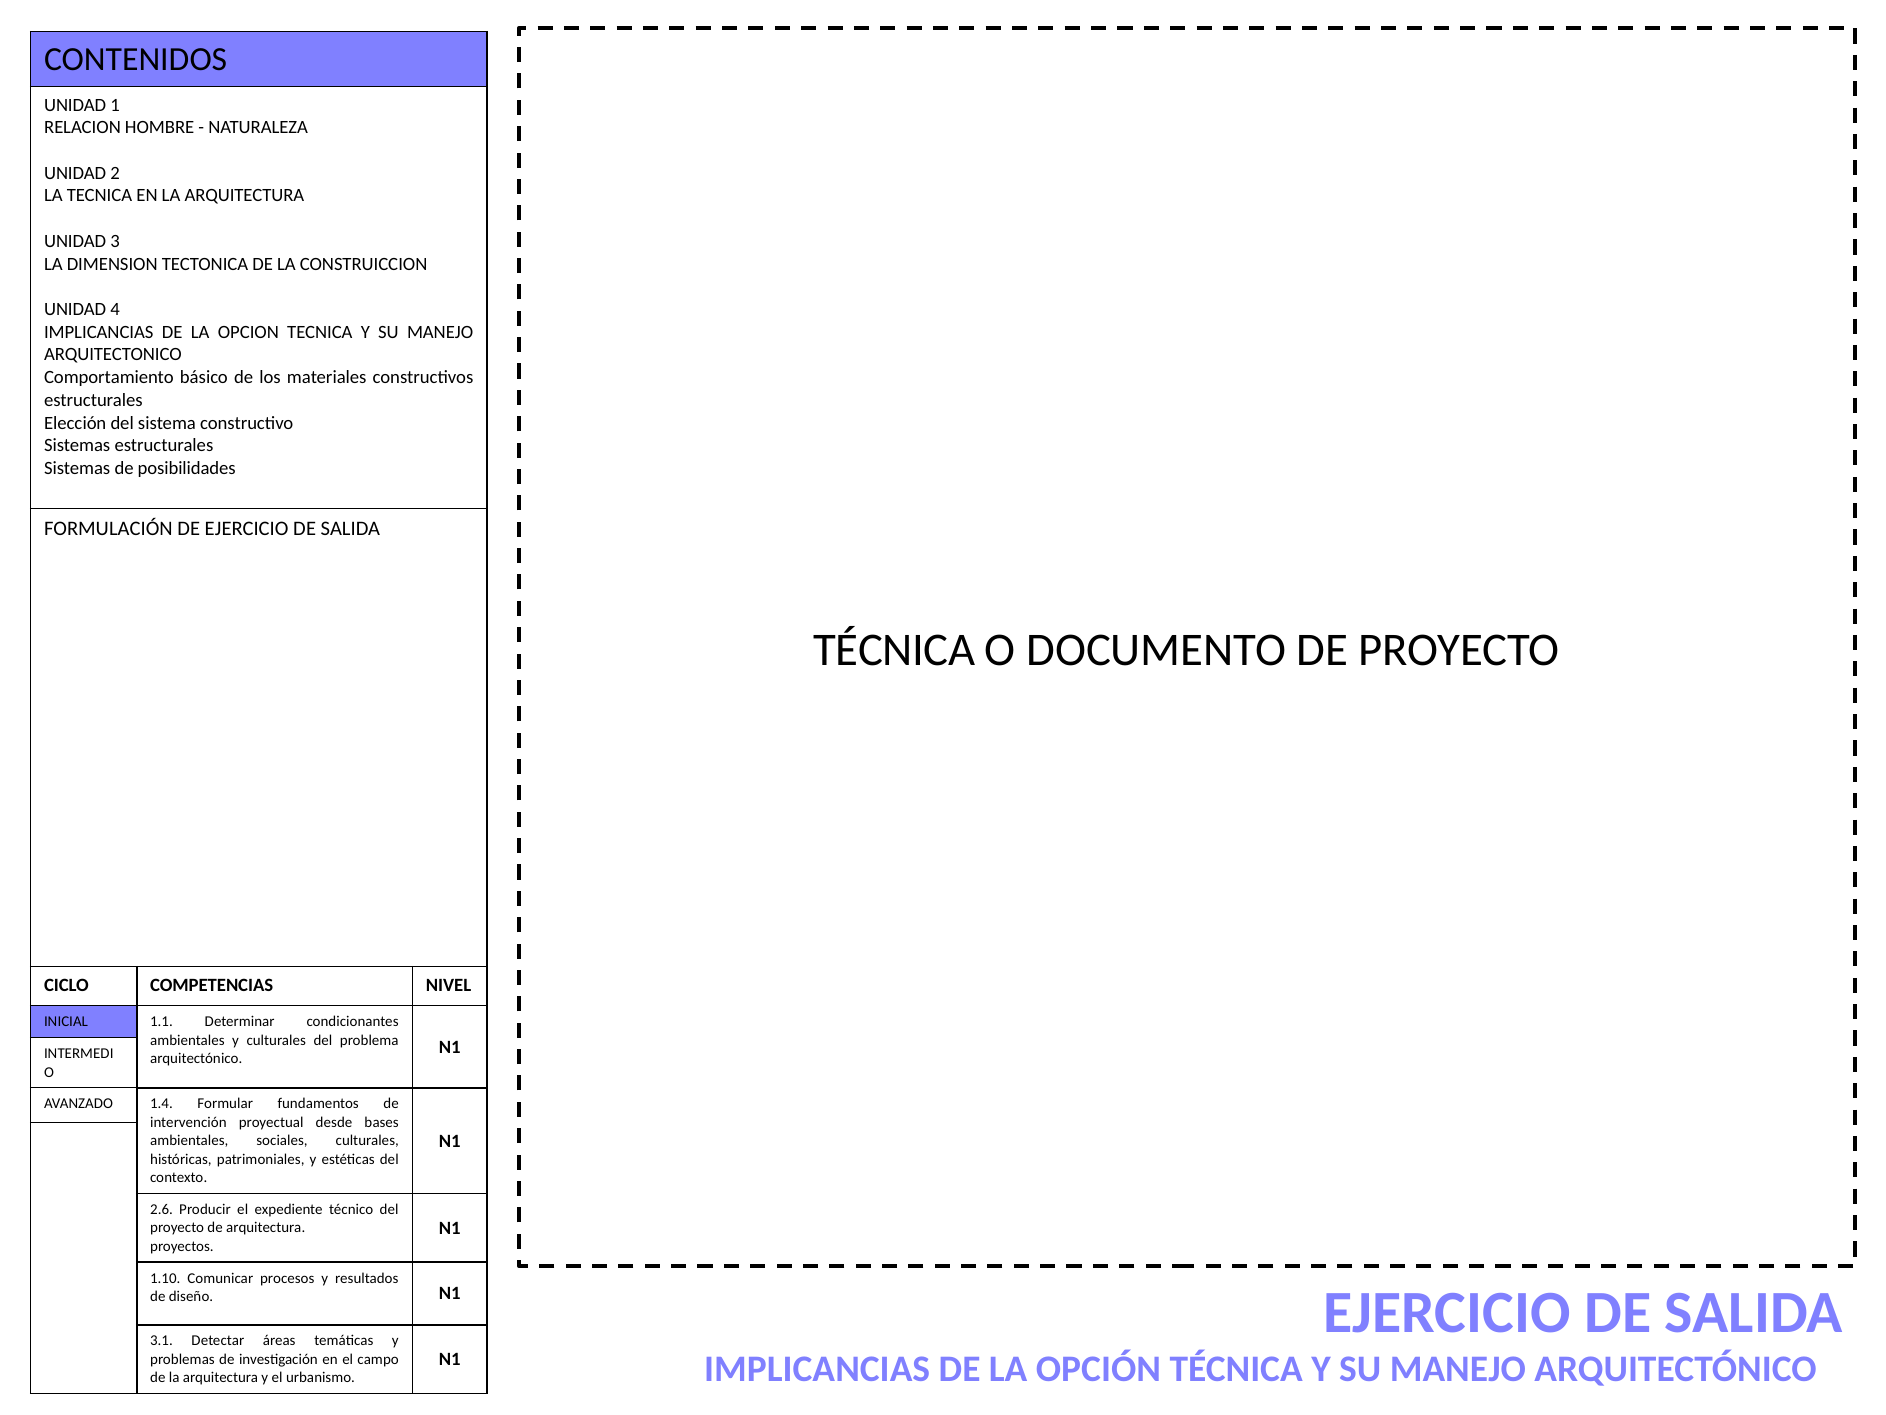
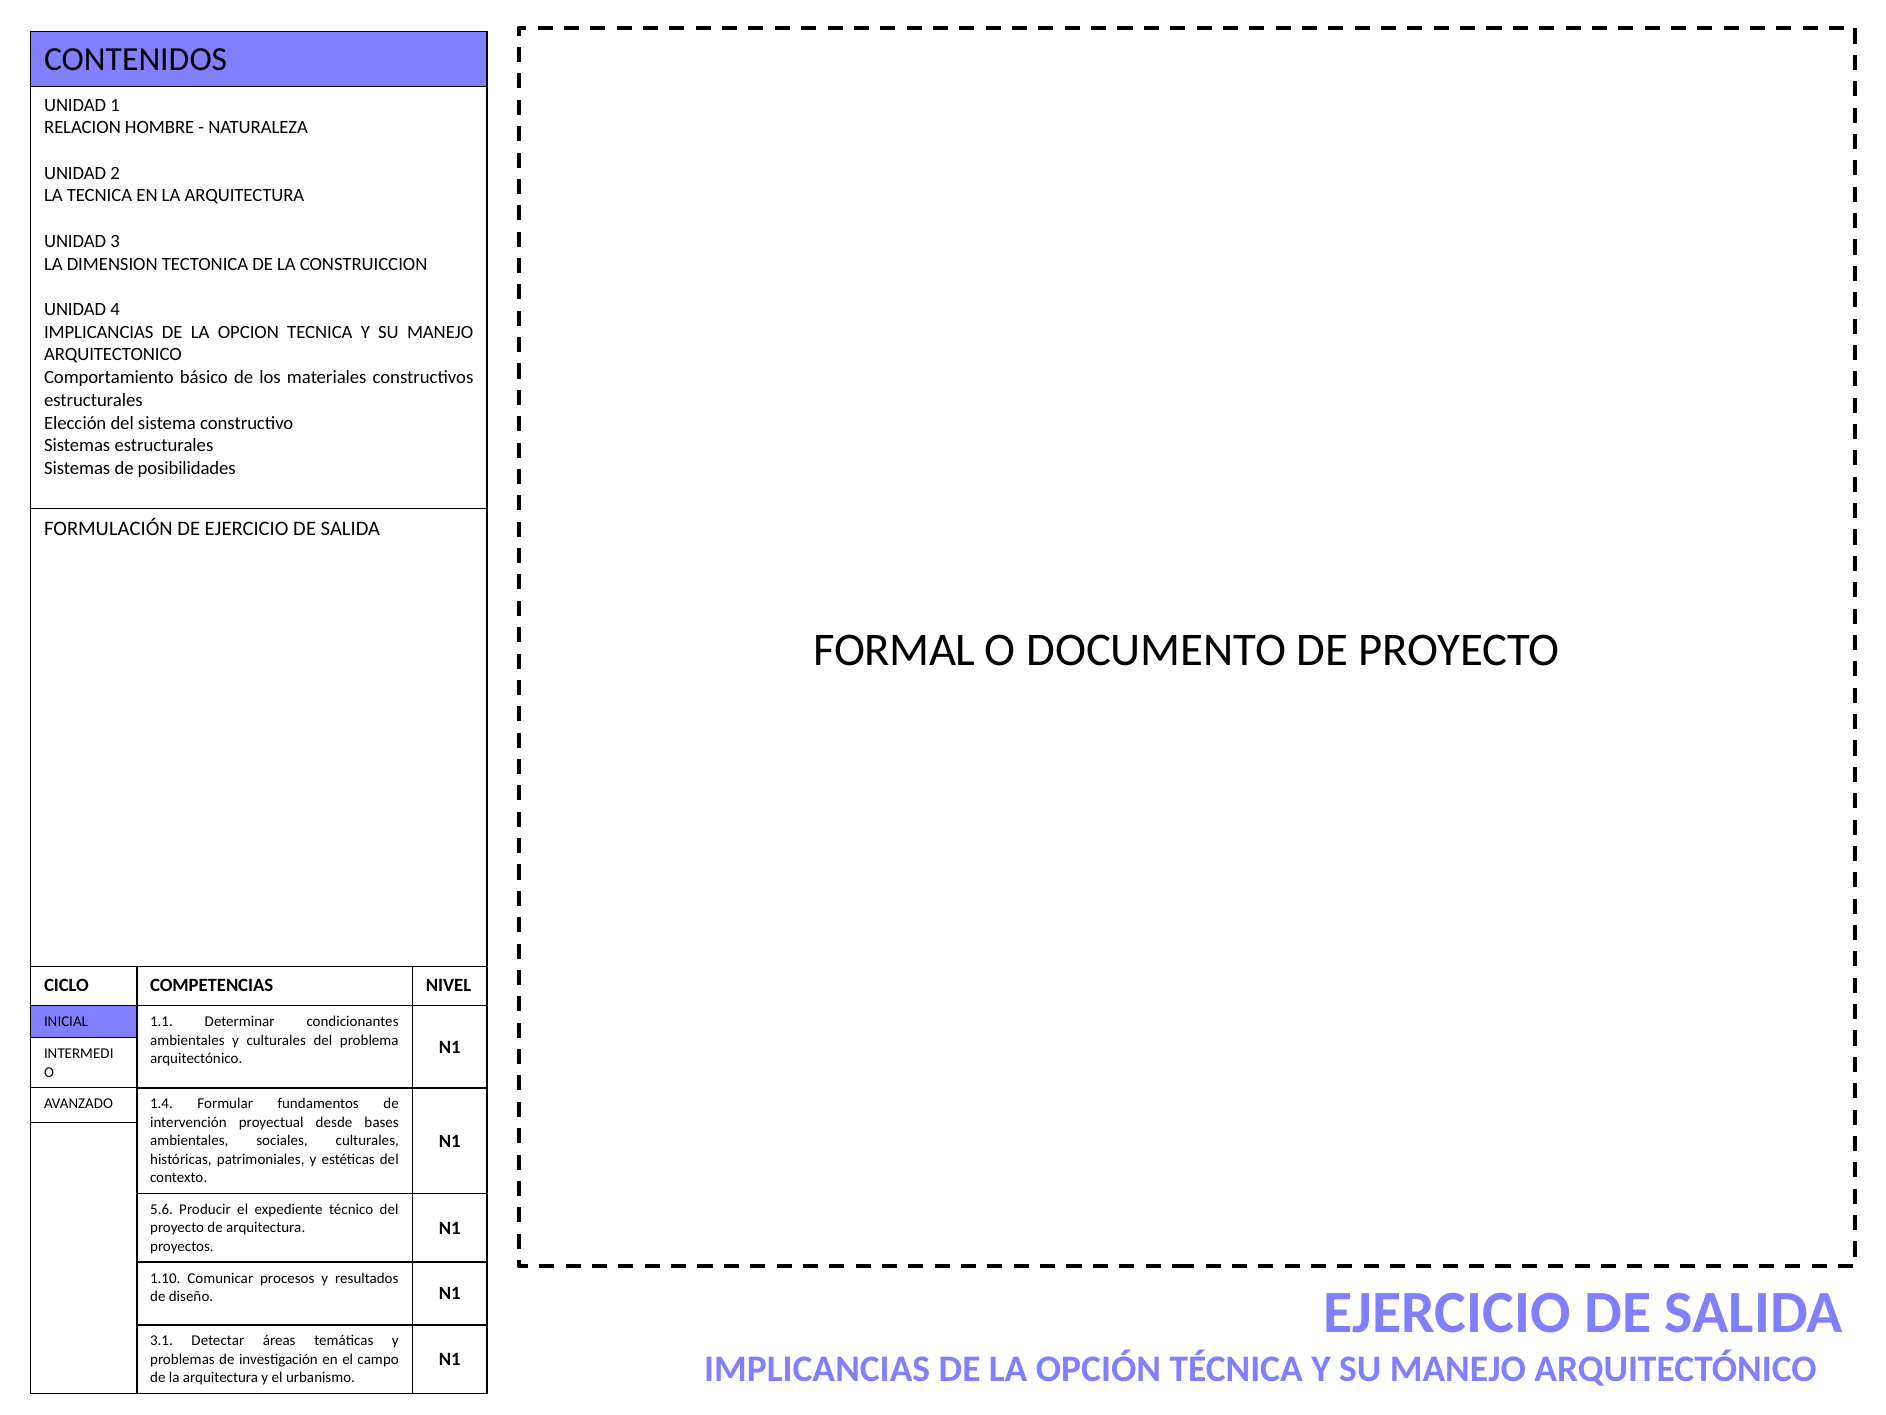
TÉCNICA at (894, 650): TÉCNICA -> FORMAL
2.6: 2.6 -> 5.6
